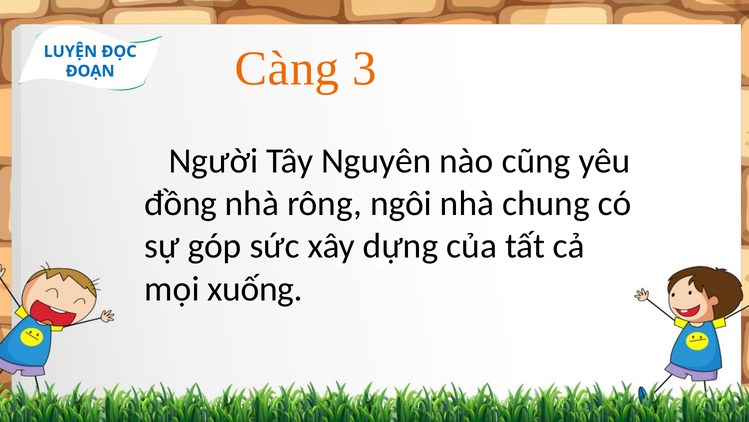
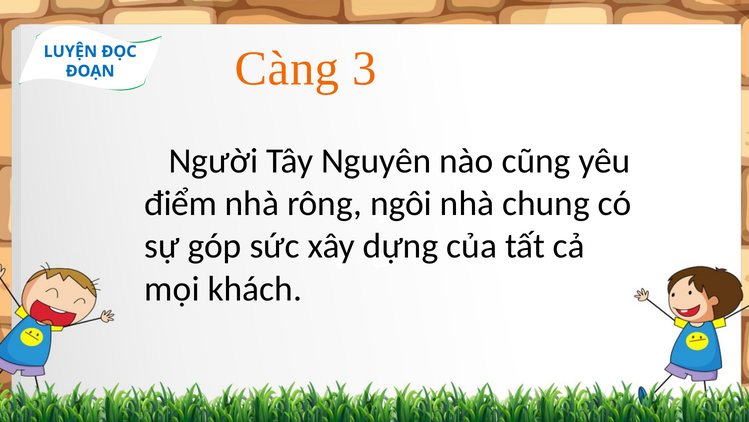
đồng: đồng -> điểm
xuống: xuống -> khách
